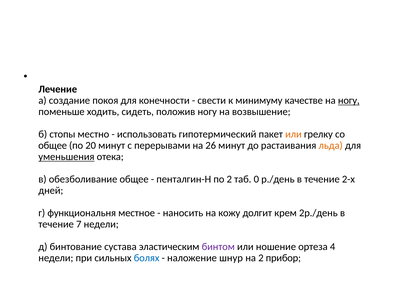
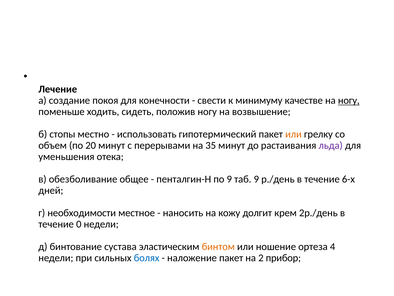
общее at (53, 145): общее -> объем
26: 26 -> 35
льда colour: orange -> purple
уменьшения underline: present -> none
по 2: 2 -> 9
таб 0: 0 -> 9
2-х: 2-х -> 6-х
функциональня: функциональня -> необходимости
7: 7 -> 0
бинтом colour: purple -> orange
наложение шнур: шнур -> пакет
